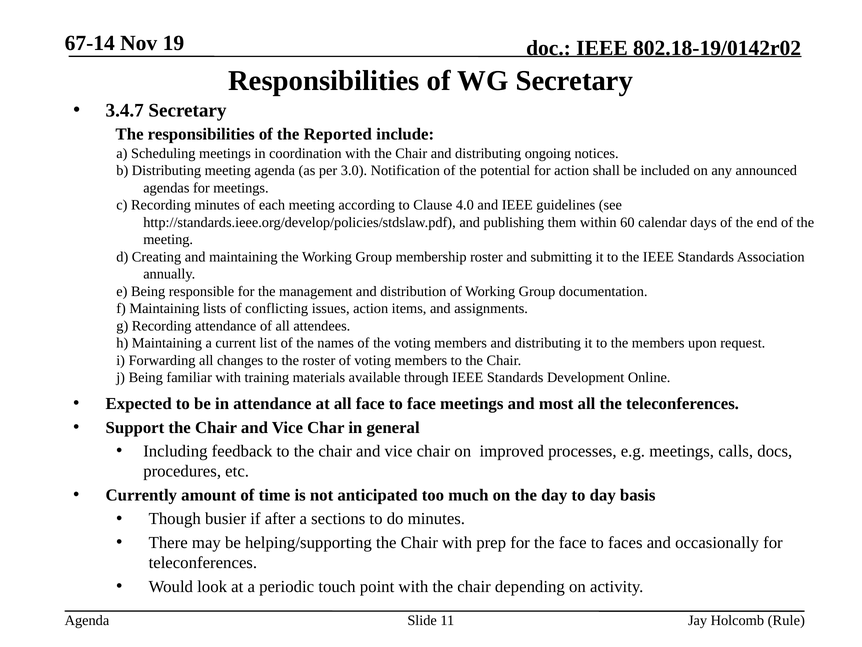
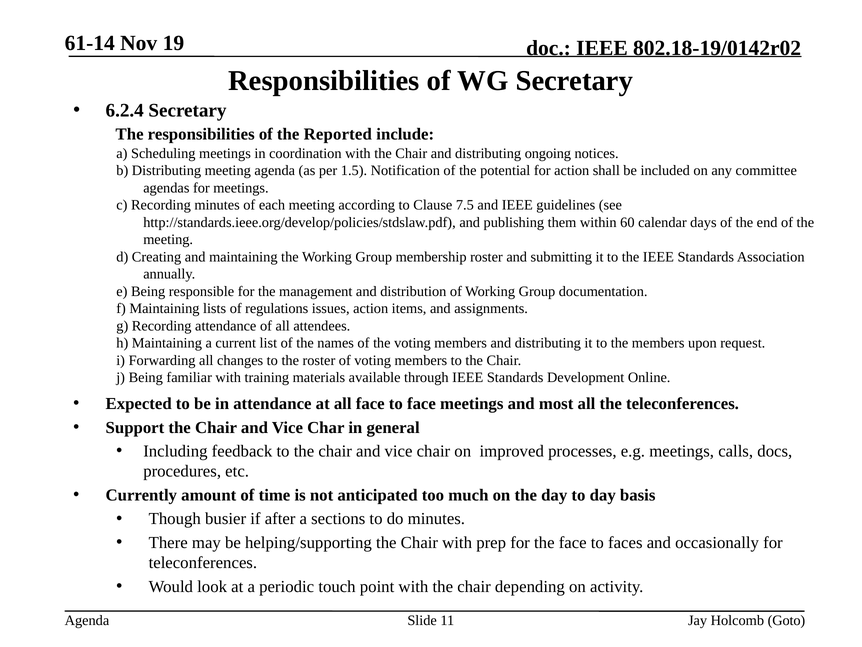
67-14: 67-14 -> 61-14
3.4.7: 3.4.7 -> 6.2.4
3.0: 3.0 -> 1.5
announced: announced -> committee
4.0: 4.0 -> 7.5
conflicting: conflicting -> regulations
Rule: Rule -> Goto
